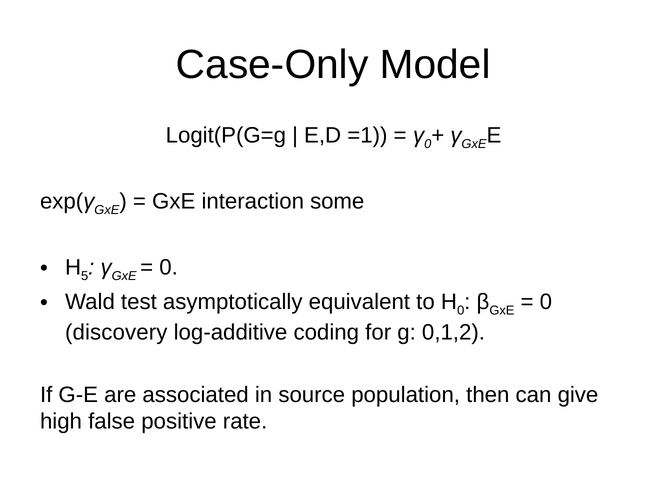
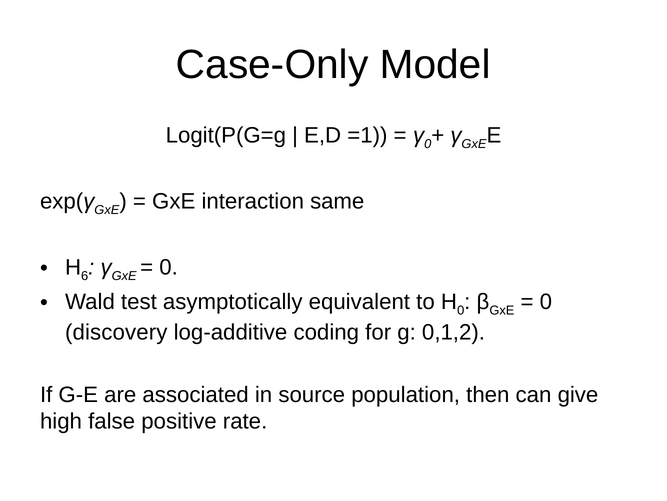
some: some -> same
5: 5 -> 6
